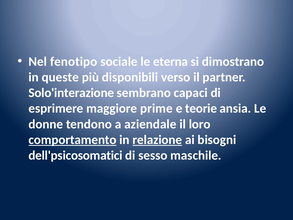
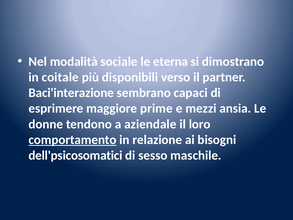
fenotipo: fenotipo -> modalità
queste: queste -> coitale
Solo'interazione: Solo'interazione -> Baci'interazione
teorie: teorie -> mezzi
relazione underline: present -> none
